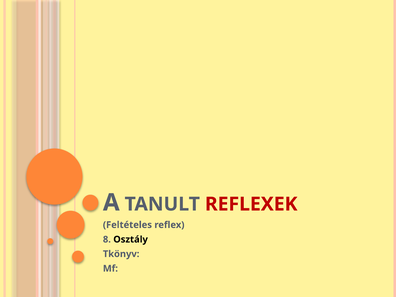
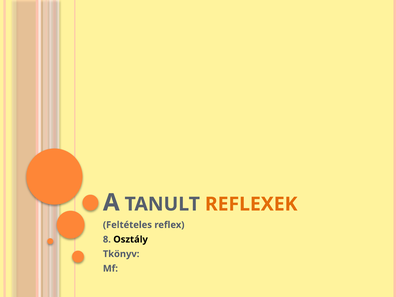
REFLEXEK colour: red -> orange
